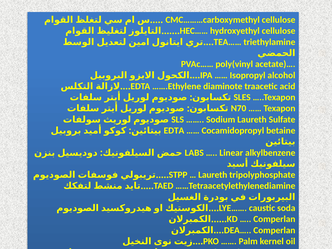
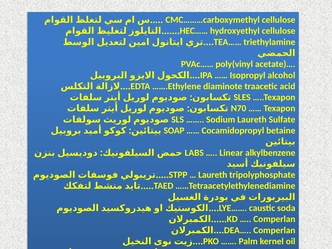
EDTA at (174, 131): EDTA -> SOAP
